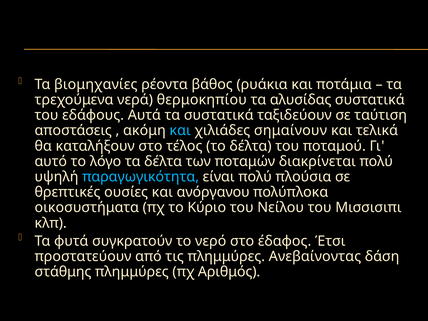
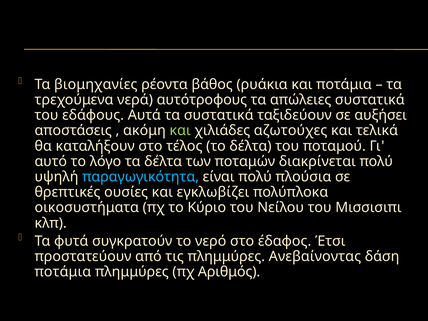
θερμοκηπίου: θερμοκηπίου -> αυτότροφους
αλυσίδας: αλυσίδας -> απώλειες
ταύτιση: ταύτιση -> αυξήσει
και at (180, 131) colour: light blue -> light green
σημαίνουν: σημαίνουν -> αζωτούχες
ανόργανου: ανόργανου -> εγκλωβίζει
στάθμης at (63, 272): στάθμης -> ποτάμια
